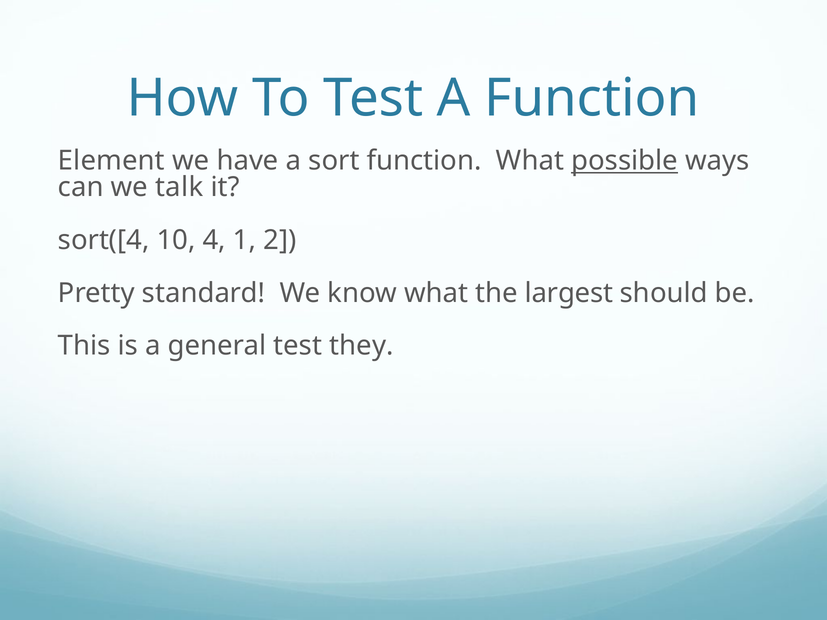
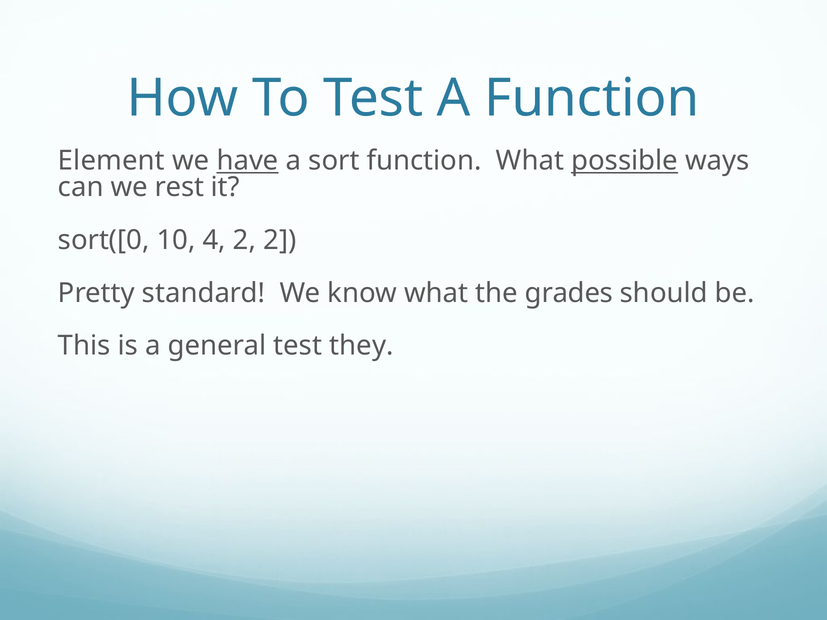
have underline: none -> present
talk: talk -> rest
sort([4: sort([4 -> sort([0
4 1: 1 -> 2
largest: largest -> grades
